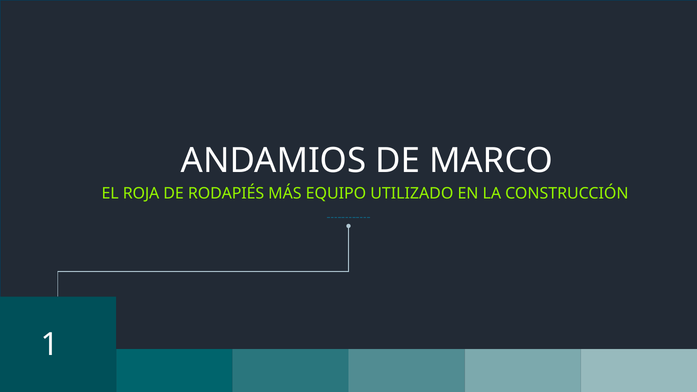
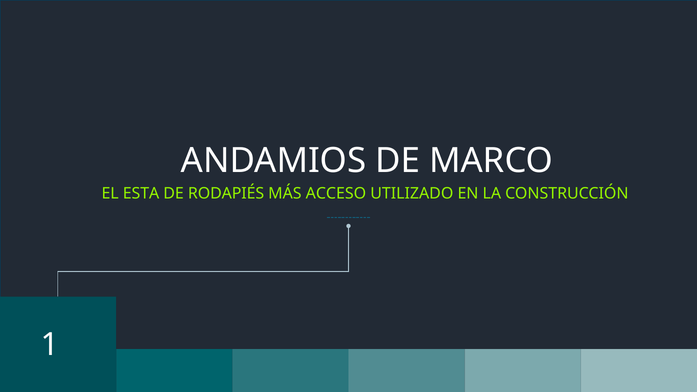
ROJA: ROJA -> ESTA
EQUIPO: EQUIPO -> ACCESO
